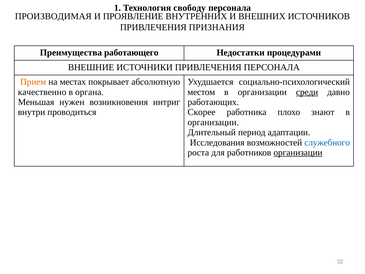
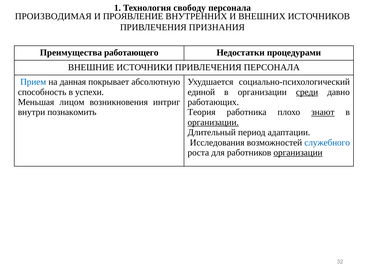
Прием colour: orange -> blue
местах: местах -> данная
качественно: качественно -> способность
органа: органа -> успехи
местом: местом -> единой
нужен: нужен -> лицом
проводиться: проводиться -> познакомить
Скорее: Скорее -> Теория
знают underline: none -> present
организации at (213, 122) underline: none -> present
